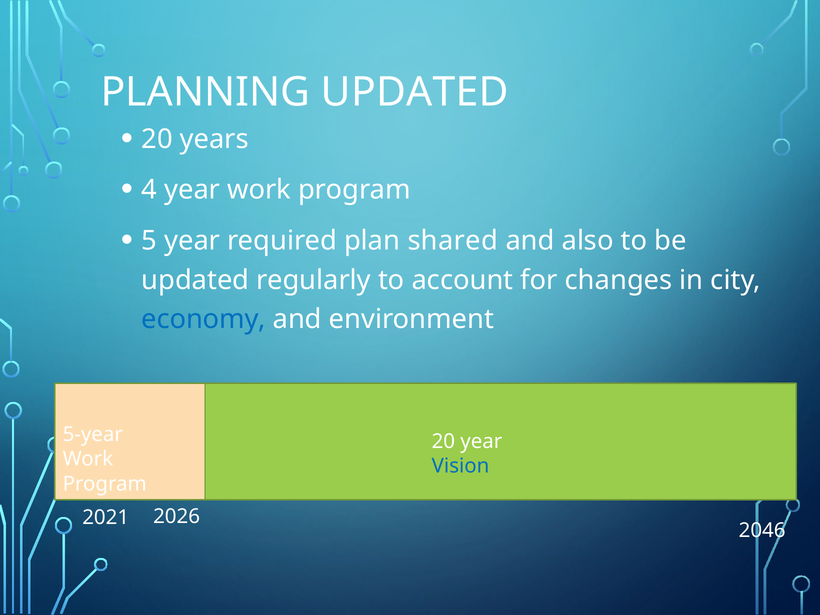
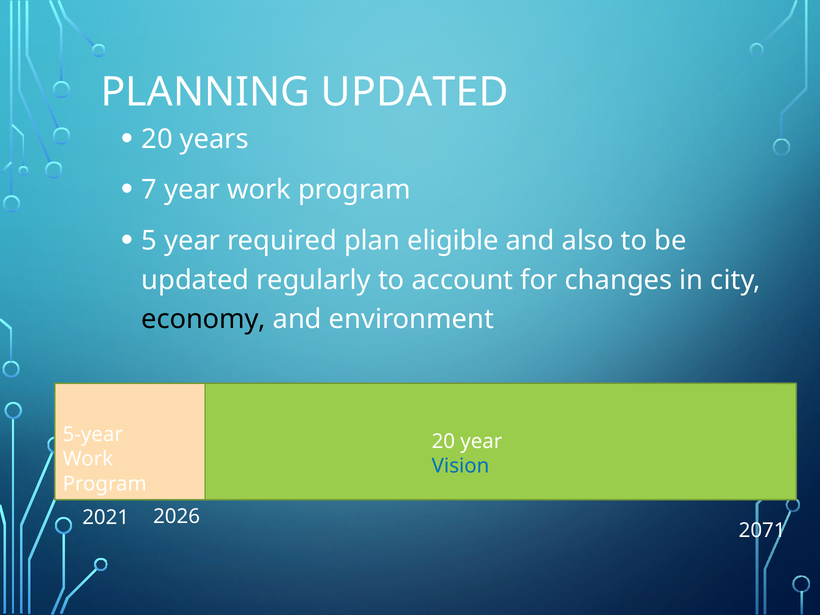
4: 4 -> 7
shared: shared -> eligible
economy colour: blue -> black
2046: 2046 -> 2071
